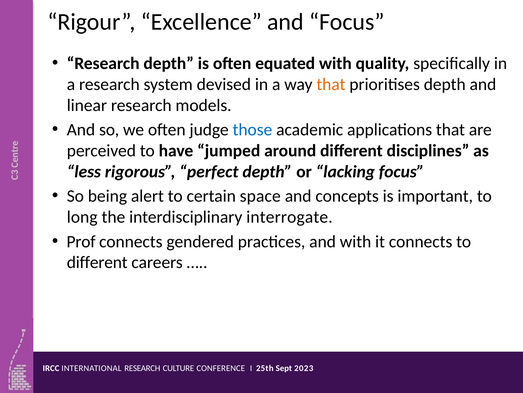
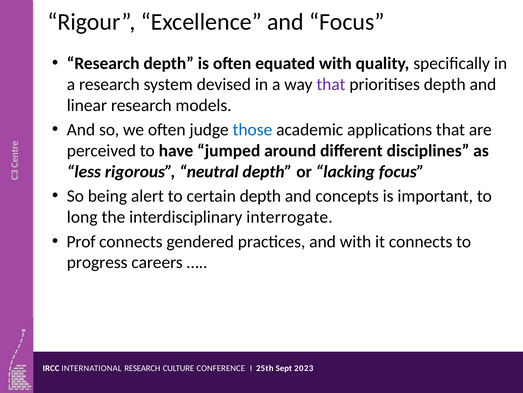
that at (331, 84) colour: orange -> purple
perfect: perfect -> neutral
certain space: space -> depth
different at (97, 262): different -> progress
